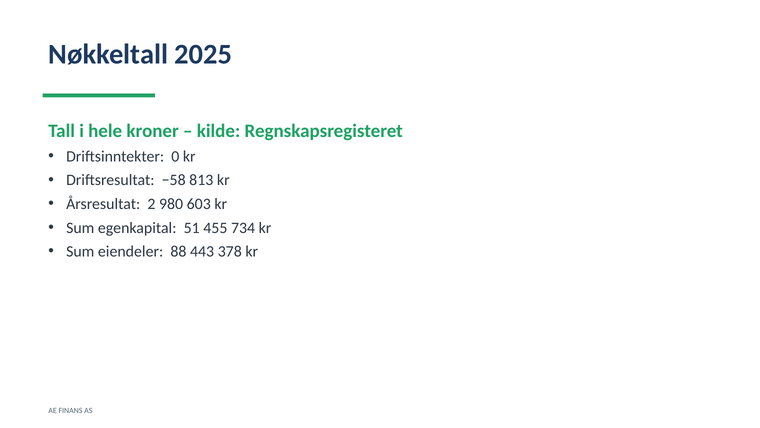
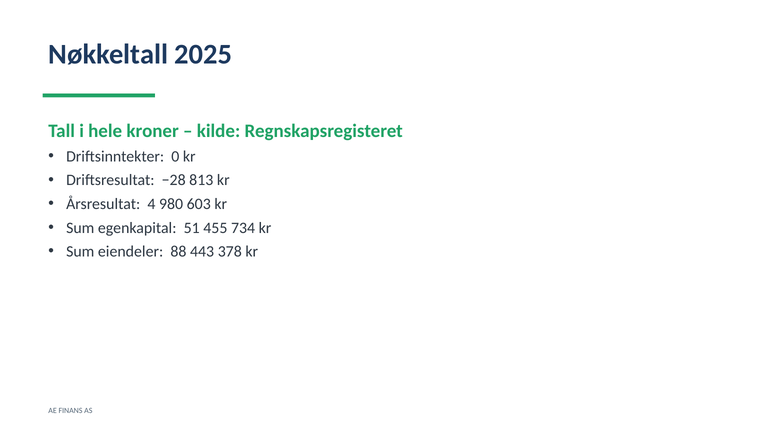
−58: −58 -> −28
2: 2 -> 4
